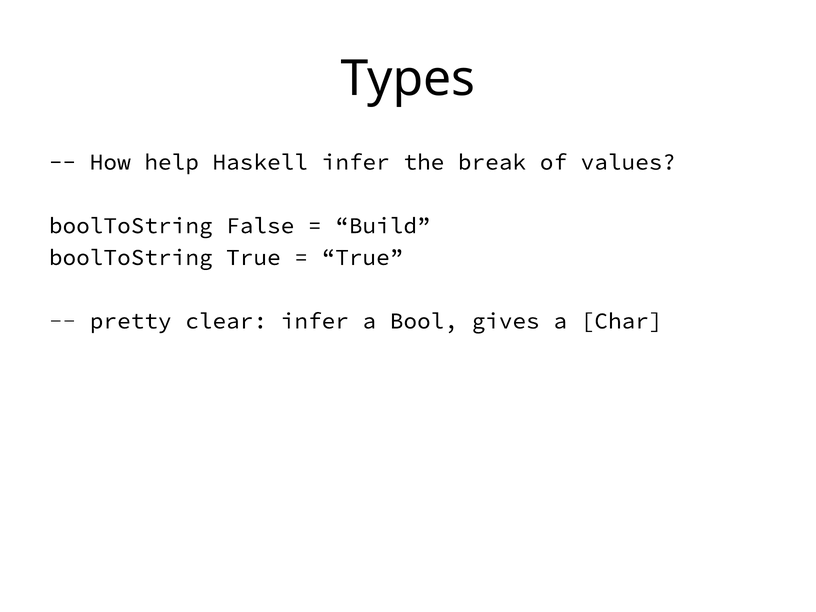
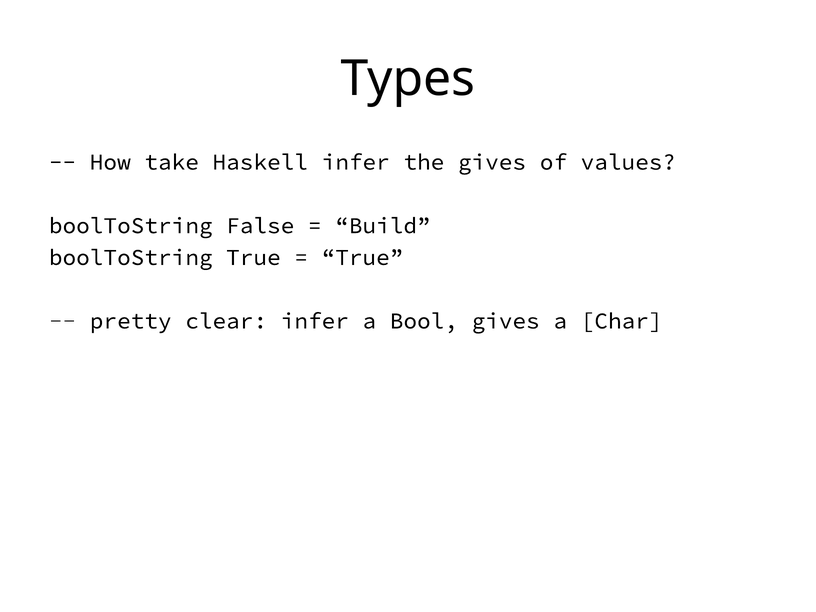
help: help -> take
the break: break -> gives
